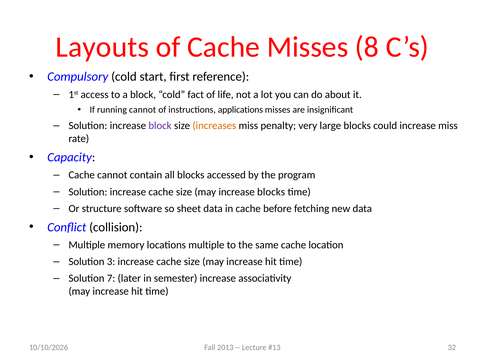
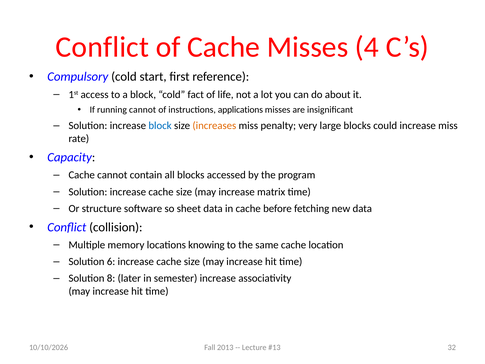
Layouts at (102, 47): Layouts -> Conflict
8: 8 -> 4
block at (160, 126) colour: purple -> blue
increase blocks: blocks -> matrix
locations multiple: multiple -> knowing
3: 3 -> 6
7: 7 -> 8
